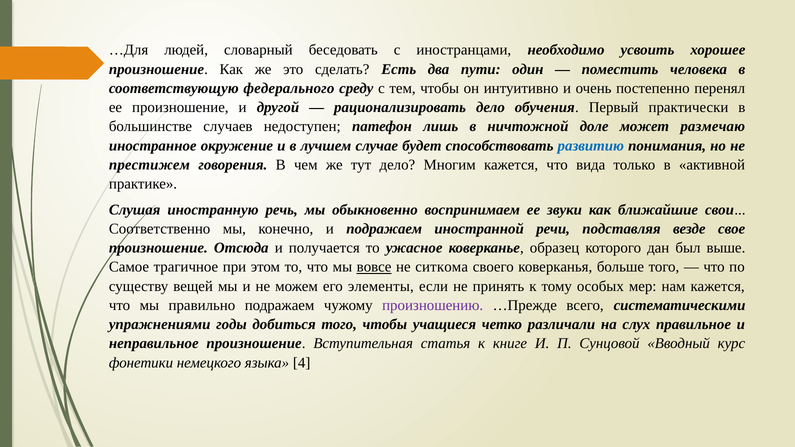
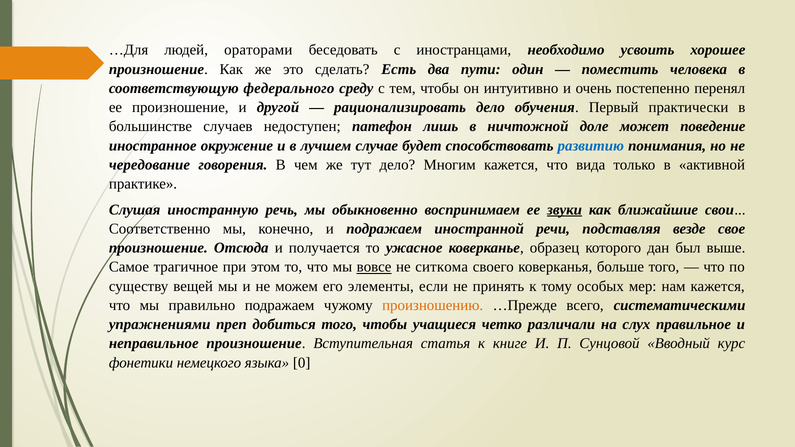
словарный: словарный -> ораторами
размечаю: размечаю -> поведение
престижем: престижем -> чередование
звуки underline: none -> present
произношению colour: purple -> orange
годы: годы -> преп
4: 4 -> 0
